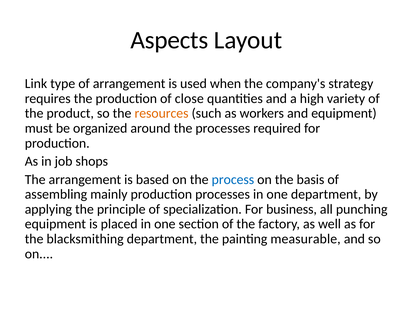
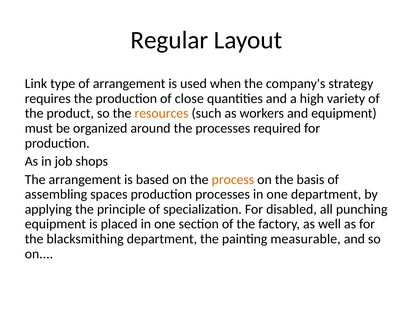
Aspects: Aspects -> Regular
process colour: blue -> orange
mainly: mainly -> spaces
business: business -> disabled
